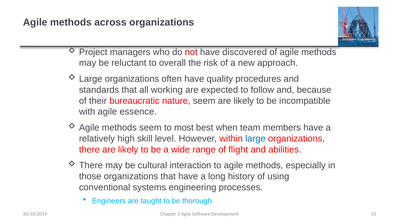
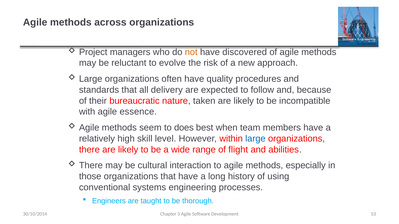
not colour: red -> orange
overall: overall -> evolve
working: working -> delivery
nature seem: seem -> taken
most: most -> does
